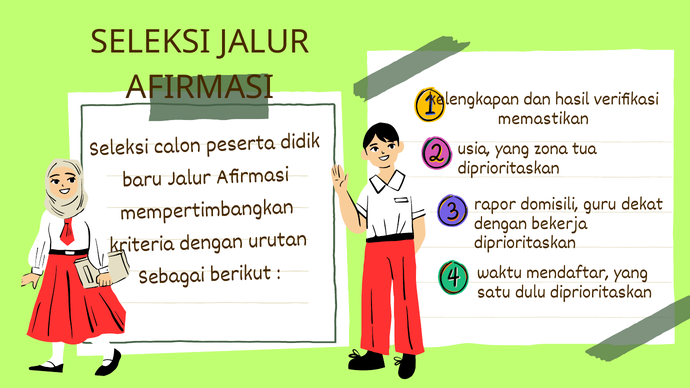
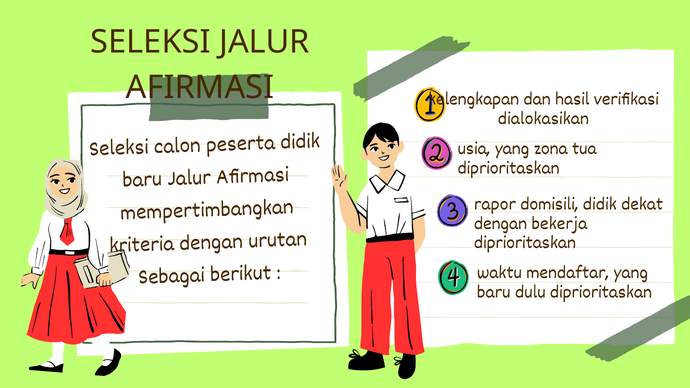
memastikan: memastikan -> dialokasikan
domisili guru: guru -> didik
satu at (494, 291): satu -> baru
